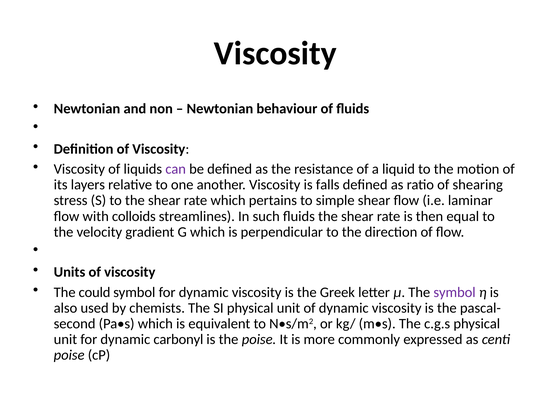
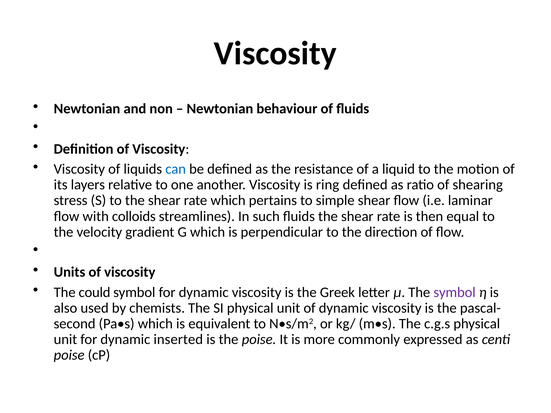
can colour: purple -> blue
falls: falls -> ring
carbonyl: carbonyl -> inserted
